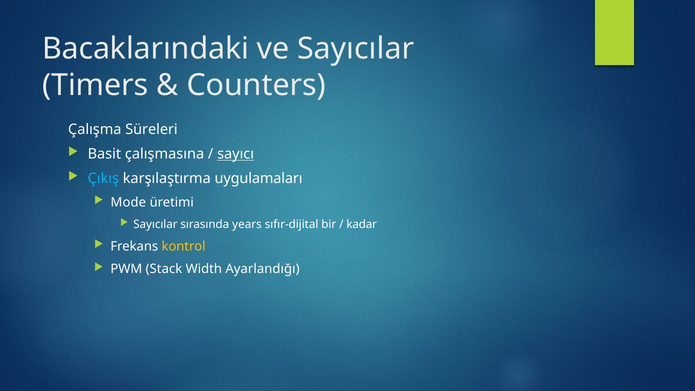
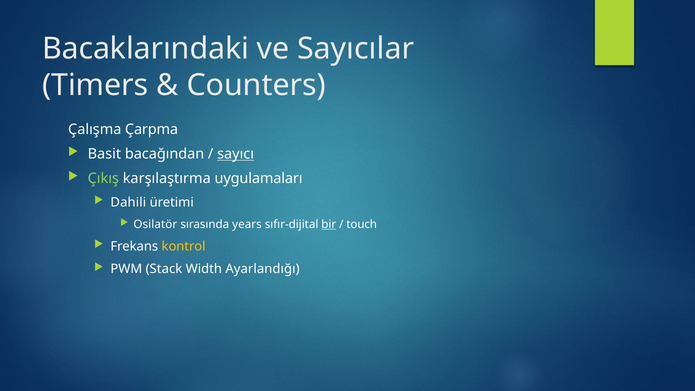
Süreleri: Süreleri -> Çarpma
çalışmasına: çalışmasına -> bacağından
Çıkış colour: light blue -> light green
Mode: Mode -> Dahili
Sayıcılar at (155, 224): Sayıcılar -> Osilatör
bir underline: none -> present
kadar: kadar -> touch
